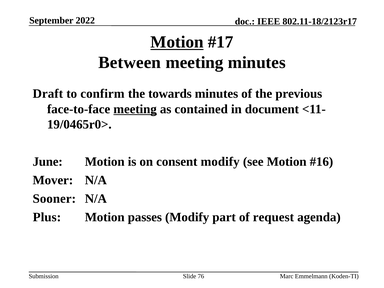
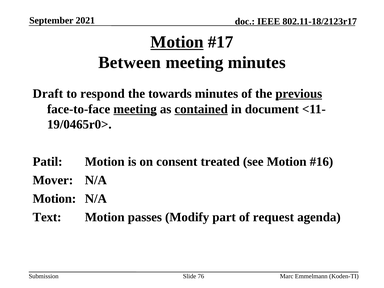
2022: 2022 -> 2021
confirm: confirm -> respond
previous underline: none -> present
contained underline: none -> present
June: June -> Patil
consent modify: modify -> treated
Sooner at (54, 199): Sooner -> Motion
Plus: Plus -> Text
